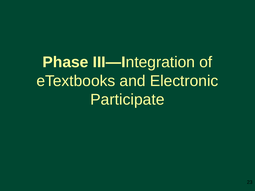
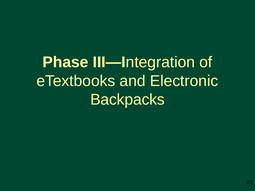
Participate: Participate -> Backpacks
